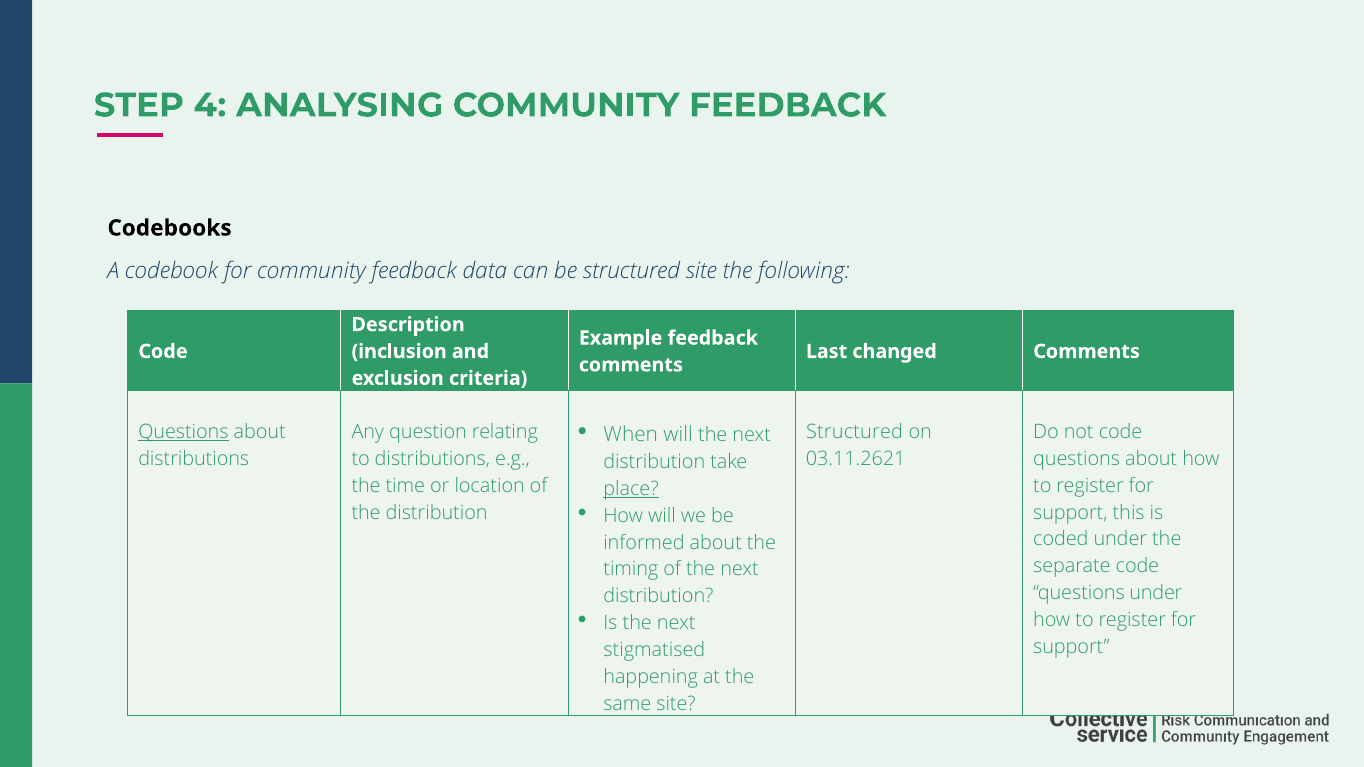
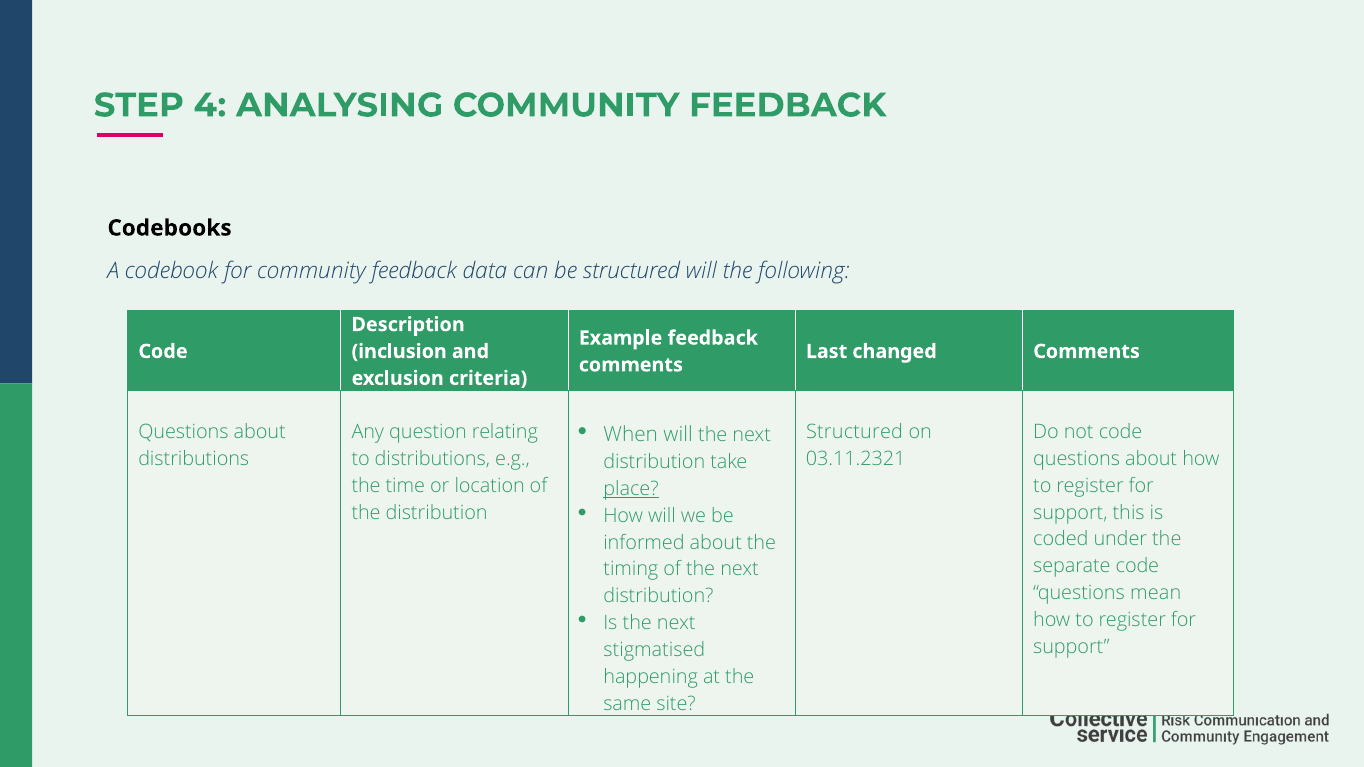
structured site: site -> will
Questions at (183, 432) underline: present -> none
03.11.2621: 03.11.2621 -> 03.11.2321
questions under: under -> mean
